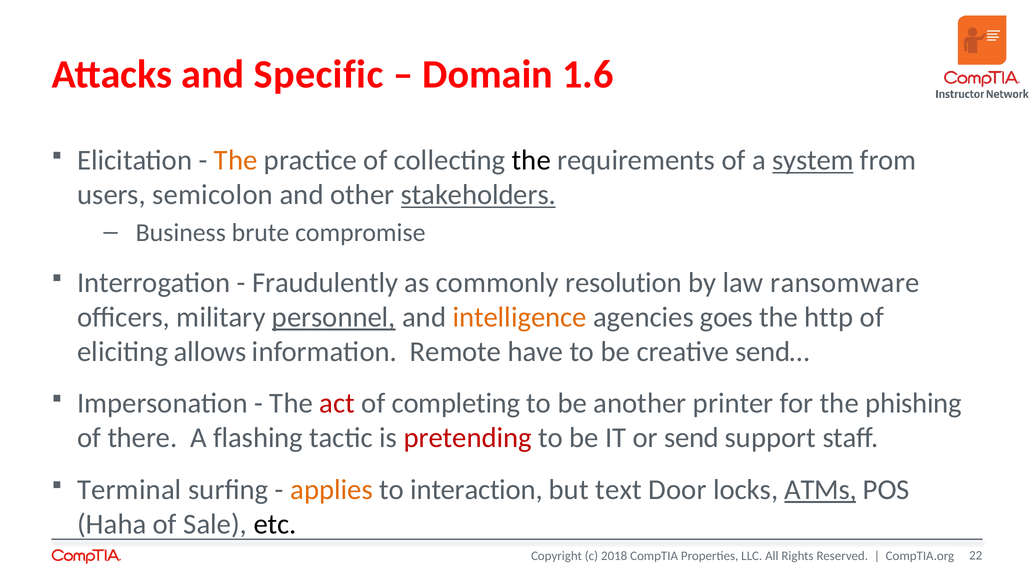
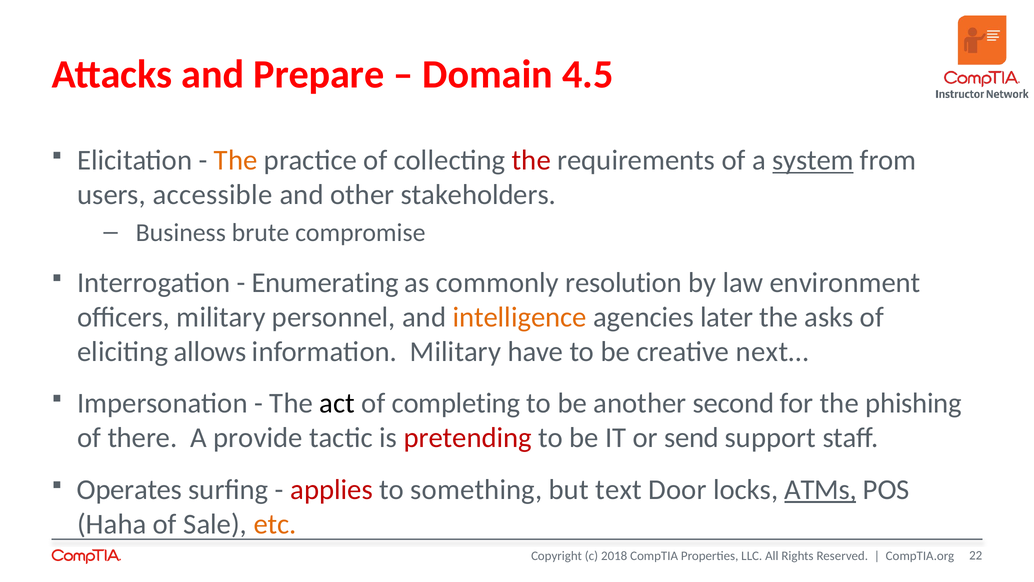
Specific: Specific -> Prepare
1.6: 1.6 -> 4.5
the at (531, 160) colour: black -> red
semicolon: semicolon -> accessible
stakeholders underline: present -> none
Fraudulently: Fraudulently -> Enumerating
ransomware: ransomware -> environment
personnel underline: present -> none
goes: goes -> later
http: http -> asks
information Remote: Remote -> Military
send…: send… -> next…
act colour: red -> black
printer: printer -> second
flashing: flashing -> provide
Terminal: Terminal -> Operates
applies colour: orange -> red
interaction: interaction -> something
etc colour: black -> orange
